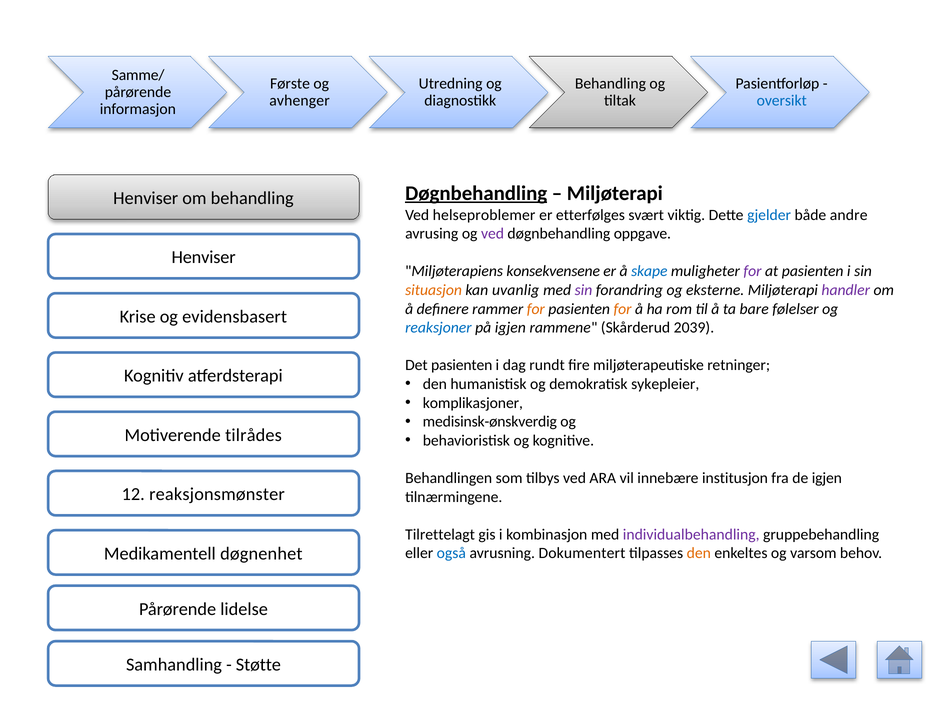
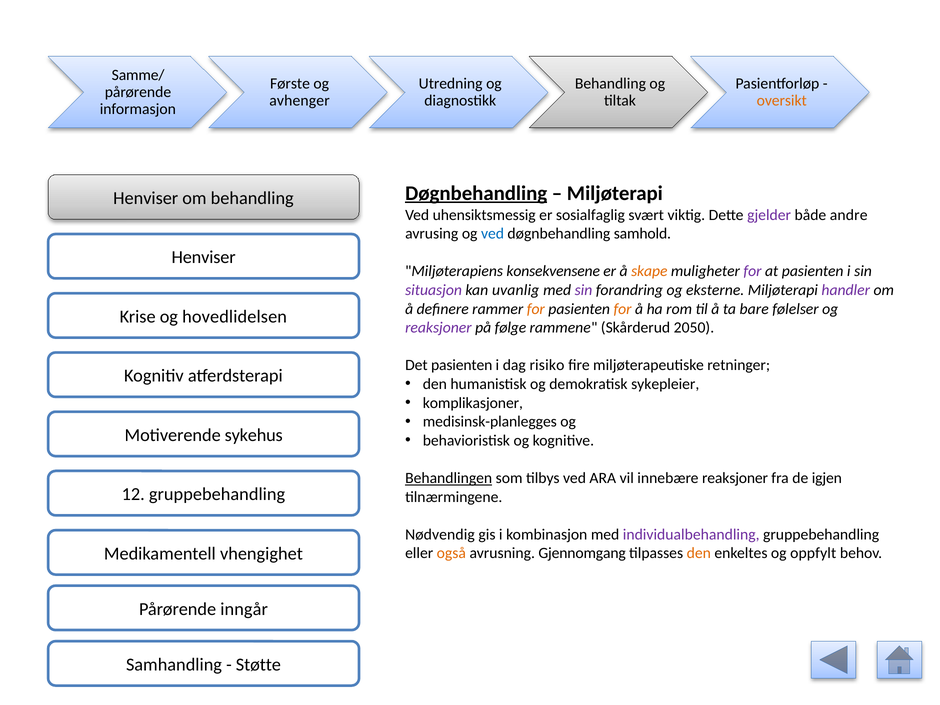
oversikt colour: blue -> orange
helseproblemer: helseproblemer -> uhensiktsmessig
etterfølges: etterfølges -> sosialfaglig
gjelder colour: blue -> purple
ved at (493, 234) colour: purple -> blue
oppgave: oppgave -> samhold
skape colour: blue -> orange
situasjon colour: orange -> purple
evidensbasert: evidensbasert -> hovedlidelsen
reaksjoner at (438, 328) colour: blue -> purple
på igjen: igjen -> følge
2039: 2039 -> 2050
rundt: rundt -> risiko
medisinsk-ønskverdig: medisinsk-ønskverdig -> medisinsk-planlegges
tilrådes: tilrådes -> sykehus
Behandlingen underline: none -> present
innebære institusjon: institusjon -> reaksjoner
12 reaksjonsmønster: reaksjonsmønster -> gruppebehandling
Tilrettelagt: Tilrettelagt -> Nødvendig
døgnenhet: døgnenhet -> vhengighet
også colour: blue -> orange
Dokumentert: Dokumentert -> Gjennomgang
varsom: varsom -> oppfylt
lidelse: lidelse -> inngår
